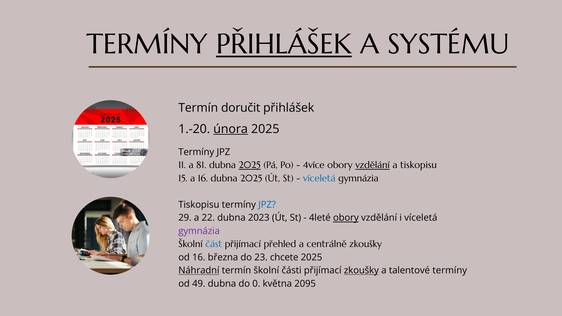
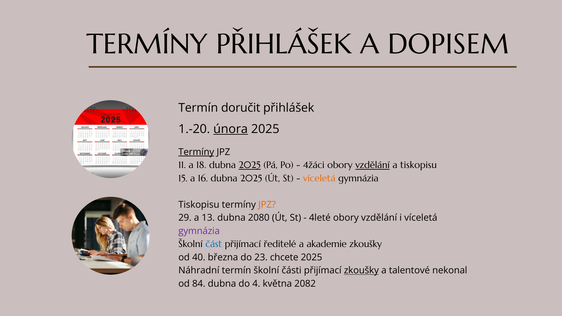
PŘIHLÁŠEK at (284, 44) underline: present -> none
SYSTÉMU: SYSTÉMU -> DOPISEM
Termíny at (196, 152) underline: none -> present
81: 81 -> 18
4více: 4více -> 4žáci
víceletá at (319, 178) colour: blue -> orange
JPZ at (267, 205) colour: blue -> orange
22: 22 -> 13
2023: 2023 -> 2080
obory at (346, 218) underline: present -> none
přehled: přehled -> ředitelé
centrálně: centrálně -> akademie
od 16: 16 -> 40
Náhradní underline: present -> none
talentové termíny: termíny -> nekonal
49: 49 -> 84
0: 0 -> 4
2095: 2095 -> 2082
